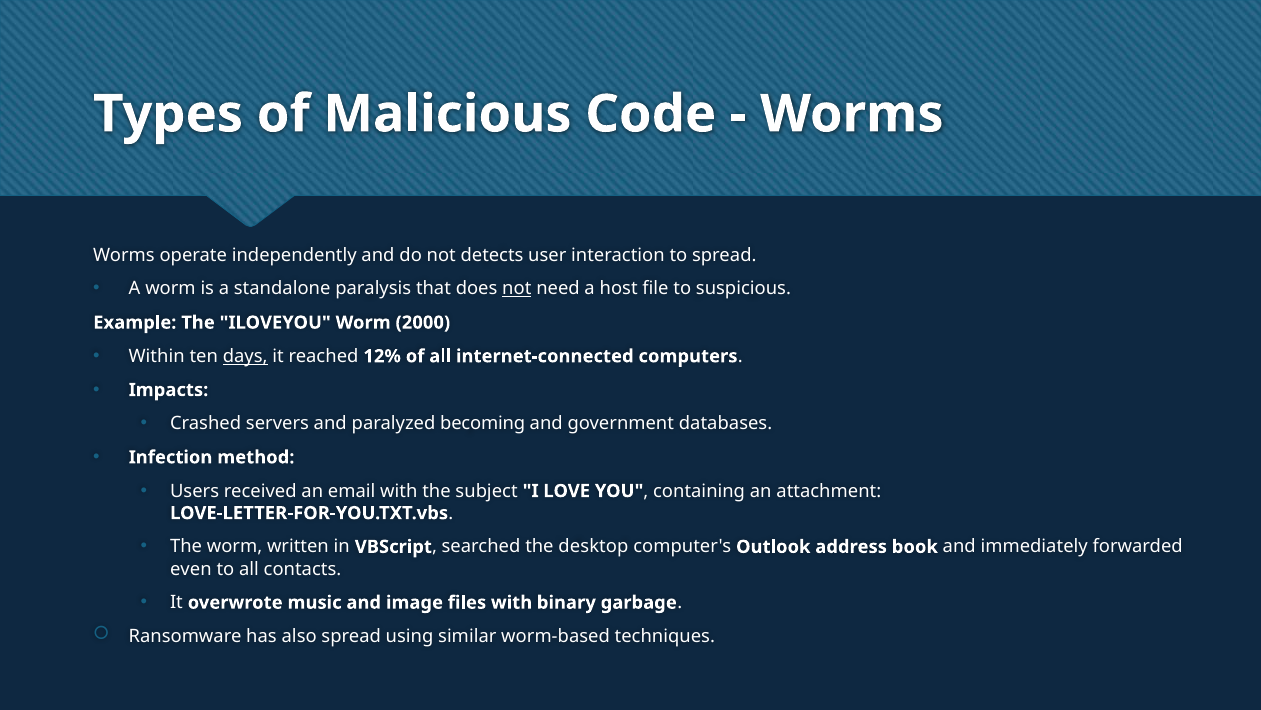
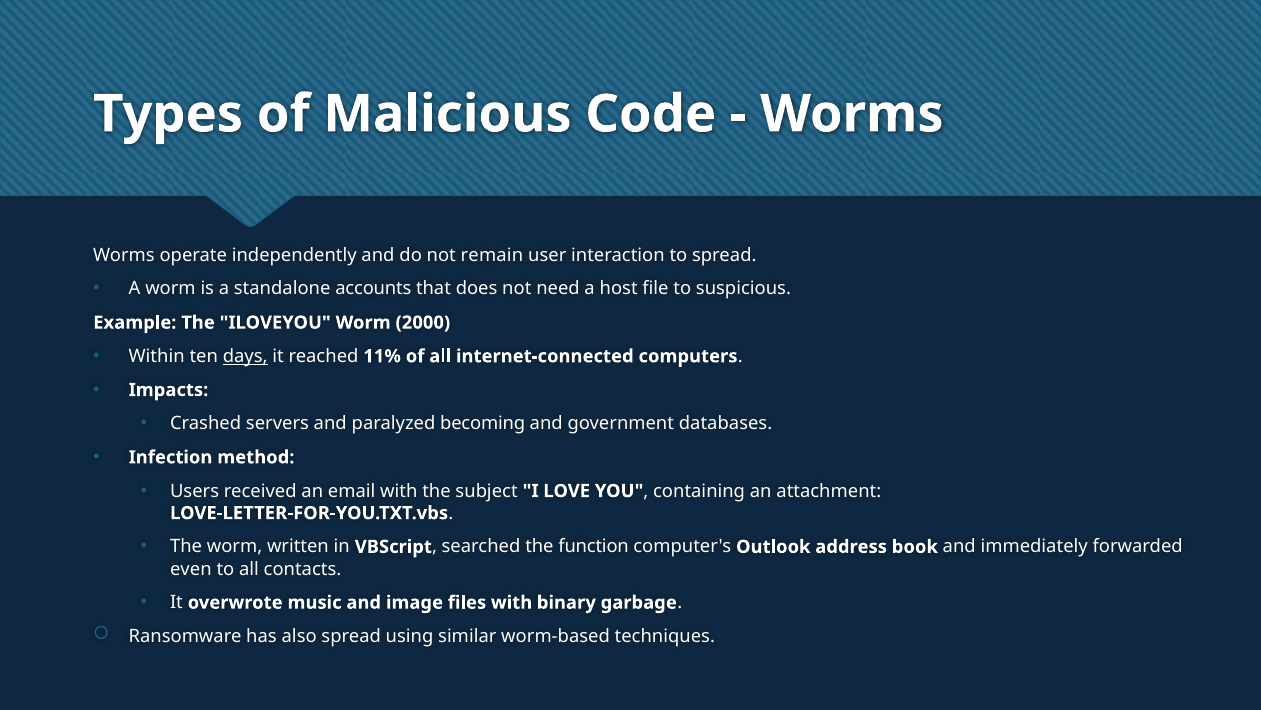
detects: detects -> remain
paralysis: paralysis -> accounts
not at (517, 289) underline: present -> none
12%: 12% -> 11%
desktop: desktop -> function
